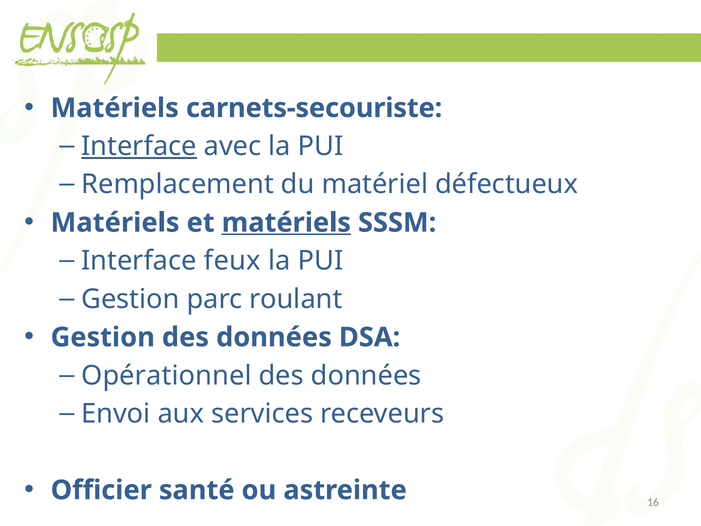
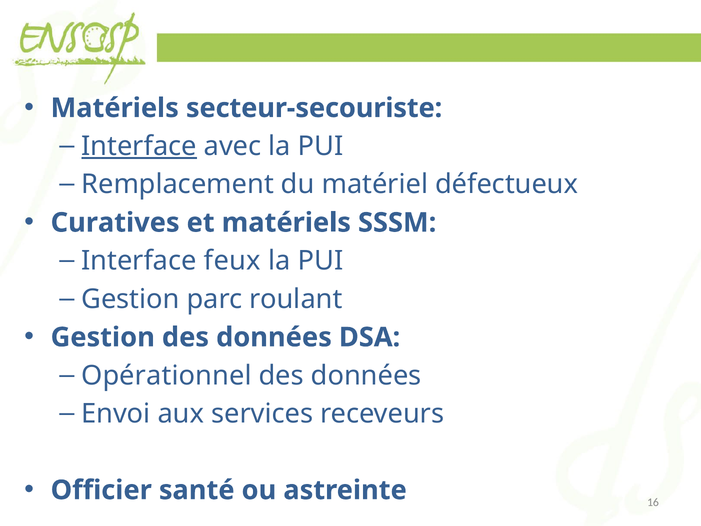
carnets-secouriste: carnets-secouriste -> secteur-secouriste
Matériels at (115, 223): Matériels -> Curatives
matériels at (286, 223) underline: present -> none
